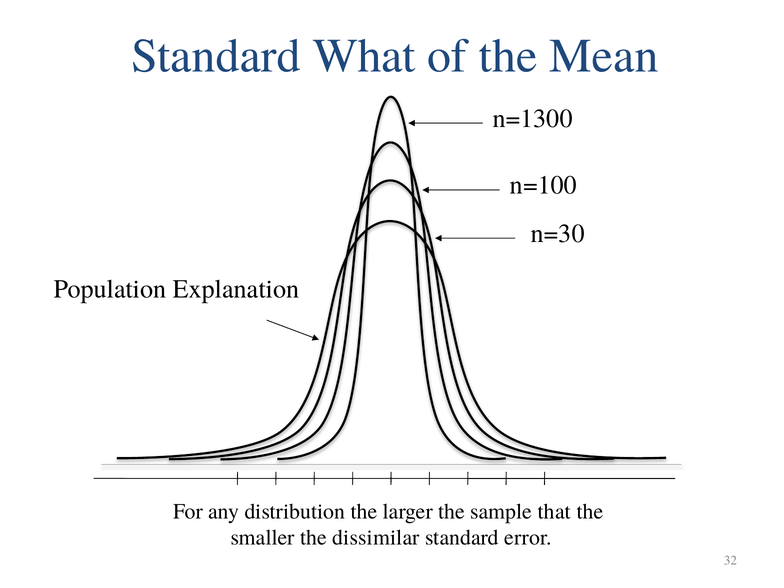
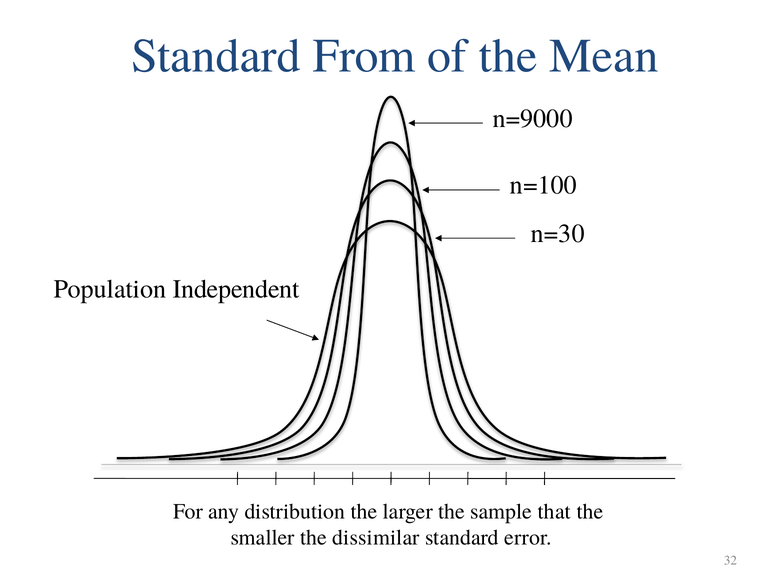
What: What -> From
n=1300: n=1300 -> n=9000
Explanation: Explanation -> Independent
